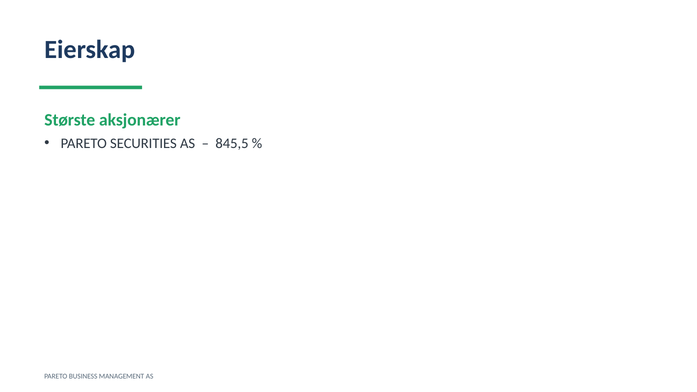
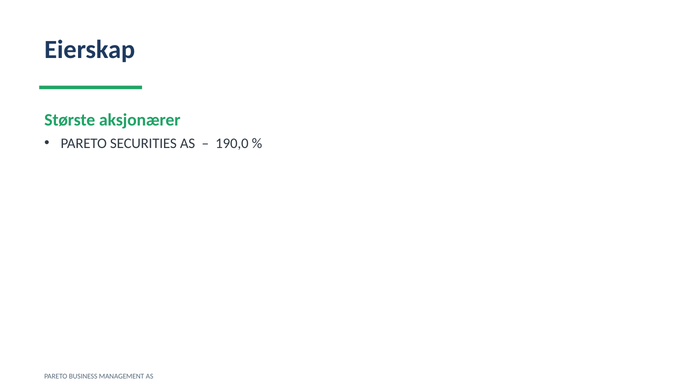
845,5: 845,5 -> 190,0
